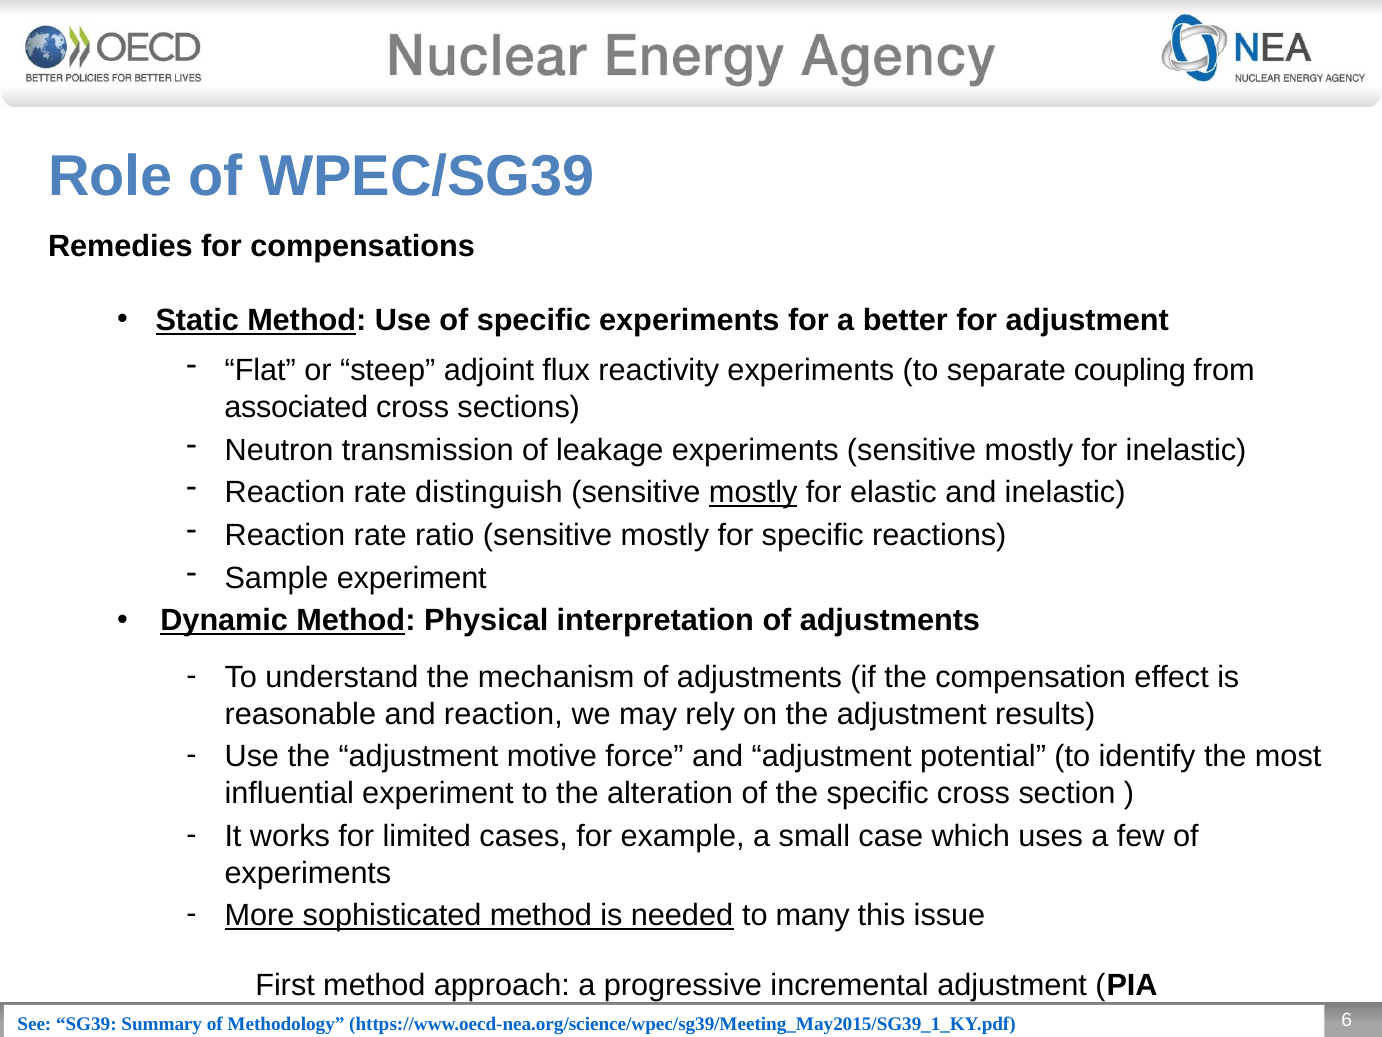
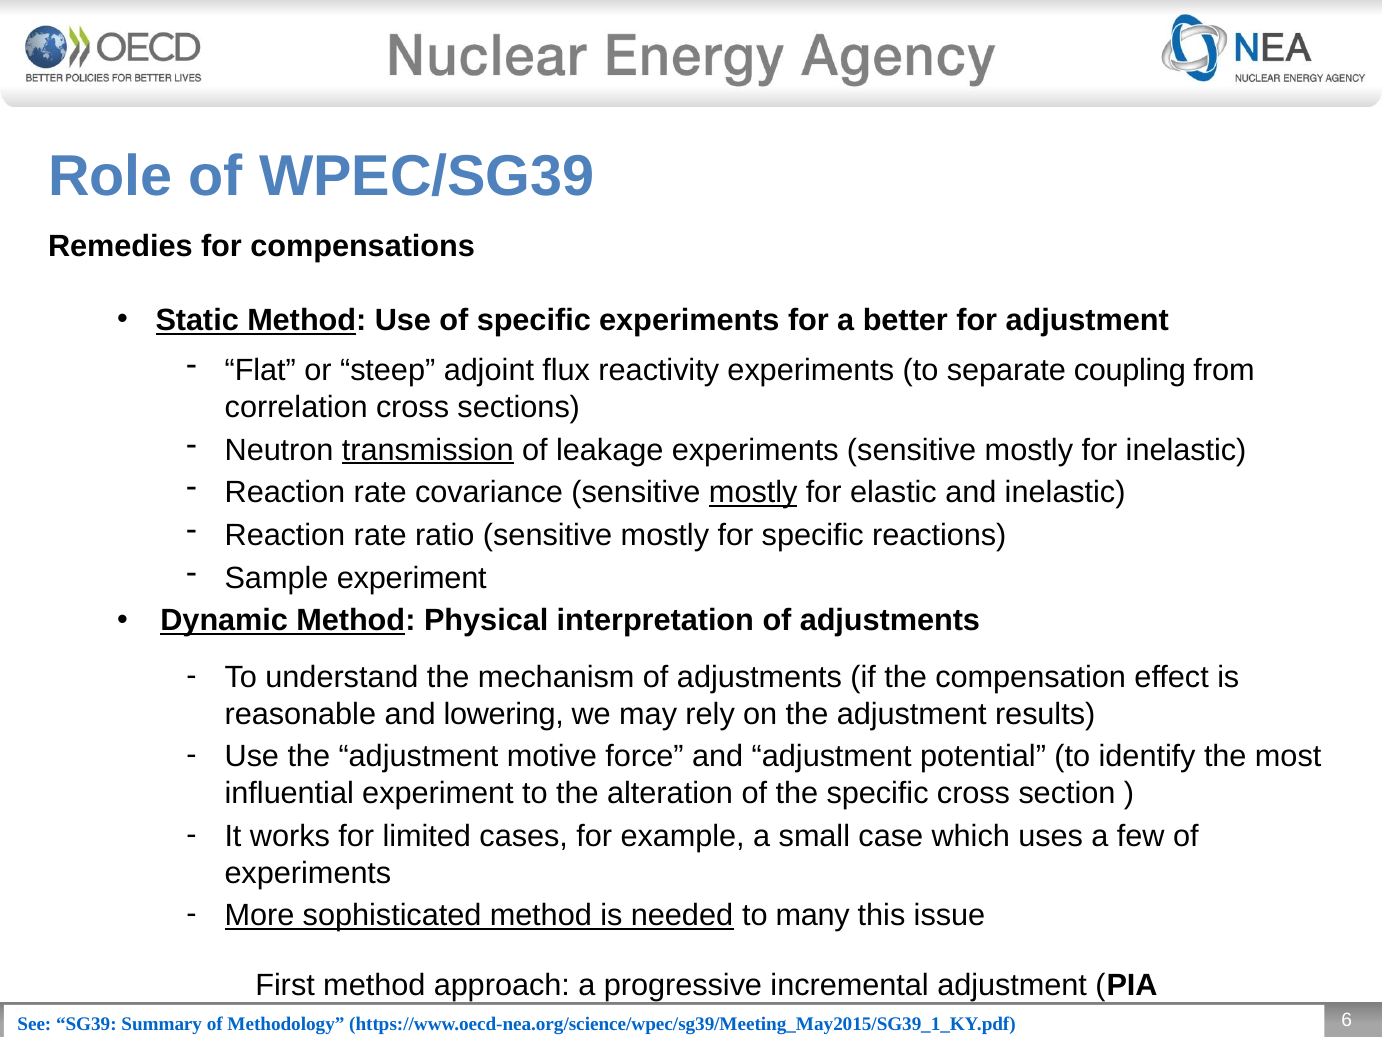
associated: associated -> correlation
transmission underline: none -> present
distinguish: distinguish -> covariance
and reaction: reaction -> lowering
